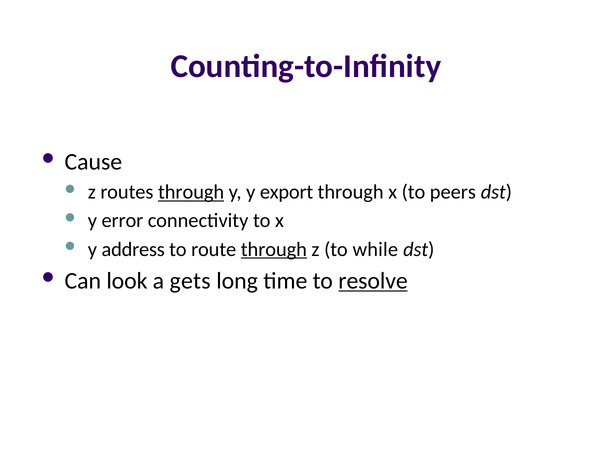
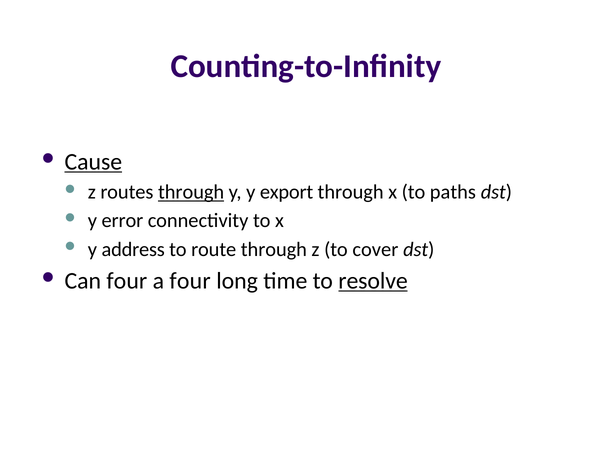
Cause underline: none -> present
peers: peers -> paths
through at (274, 249) underline: present -> none
while: while -> cover
Can look: look -> four
a gets: gets -> four
